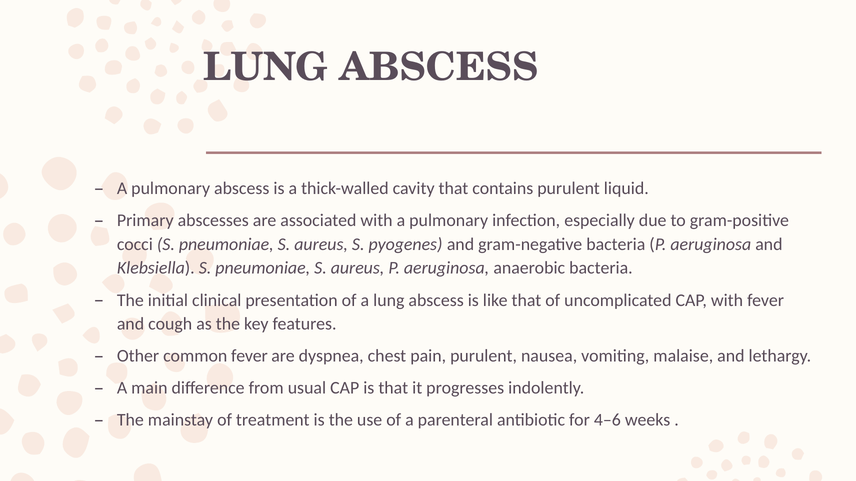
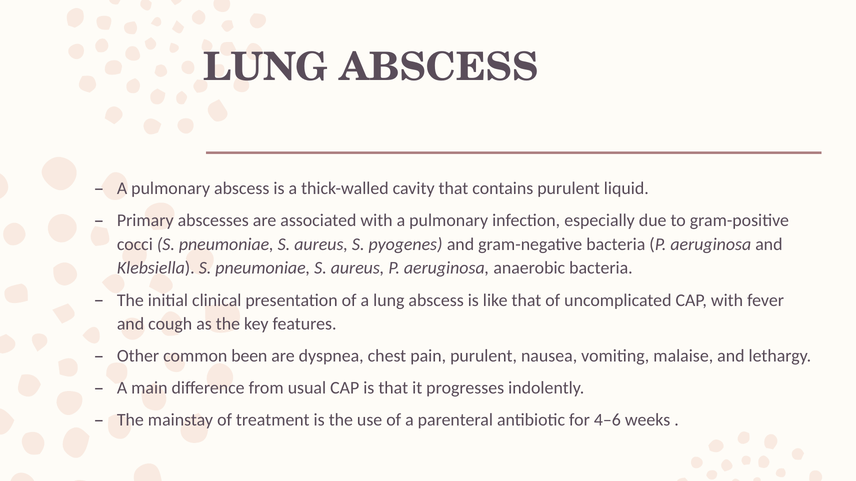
common fever: fever -> been
